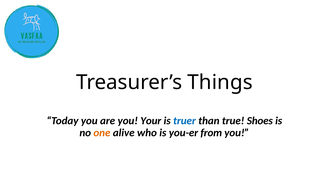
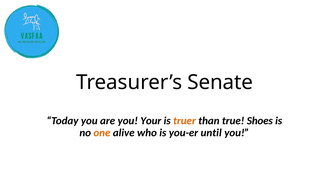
Things: Things -> Senate
truer colour: blue -> orange
from: from -> until
